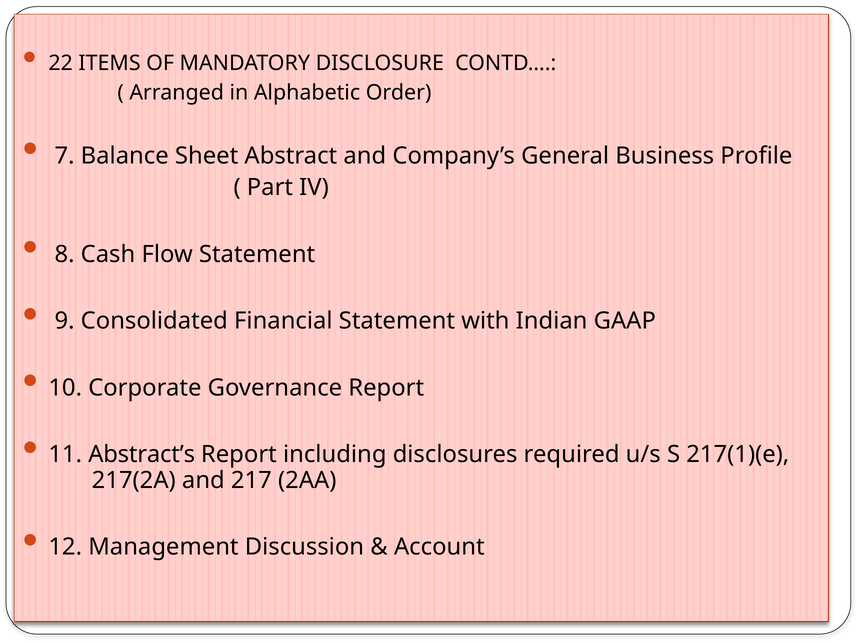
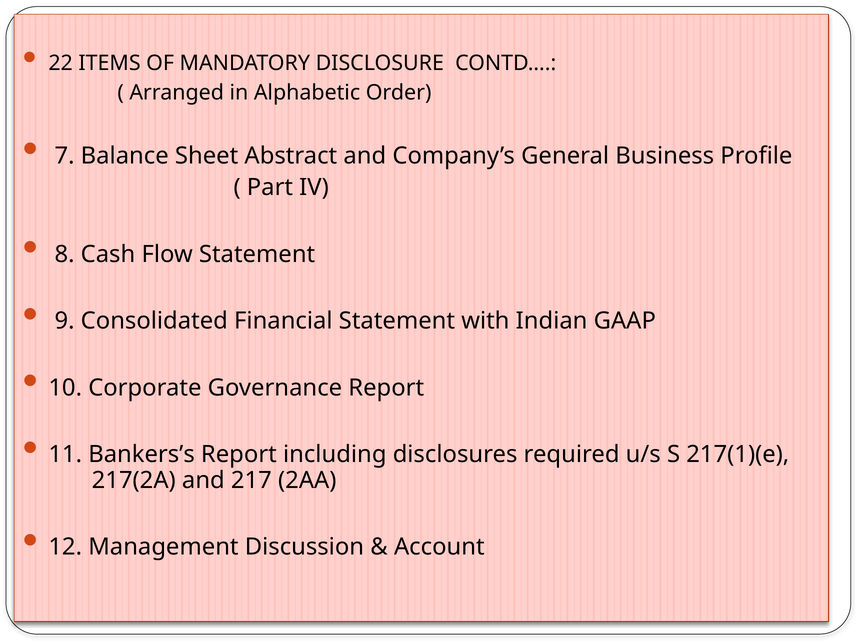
Abstract’s: Abstract’s -> Bankers’s
